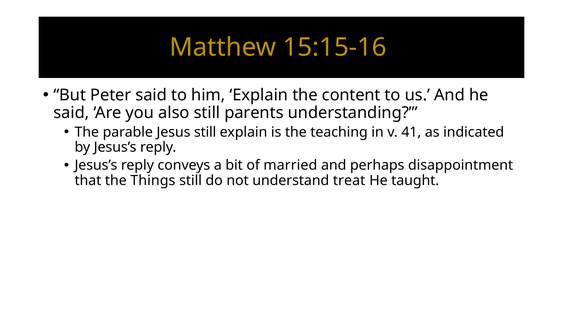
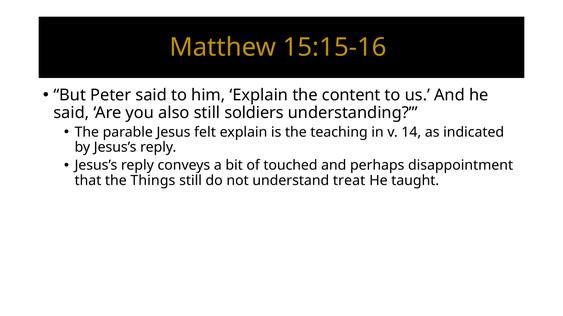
parents: parents -> soldiers
Jesus still: still -> felt
41: 41 -> 14
married: married -> touched
